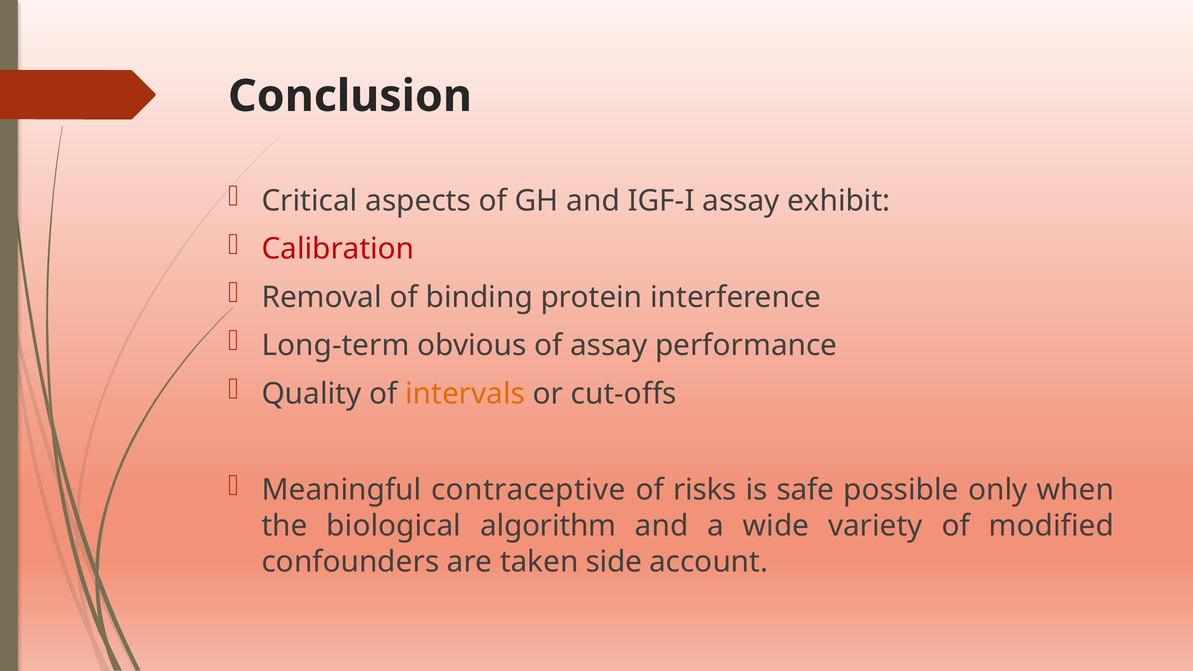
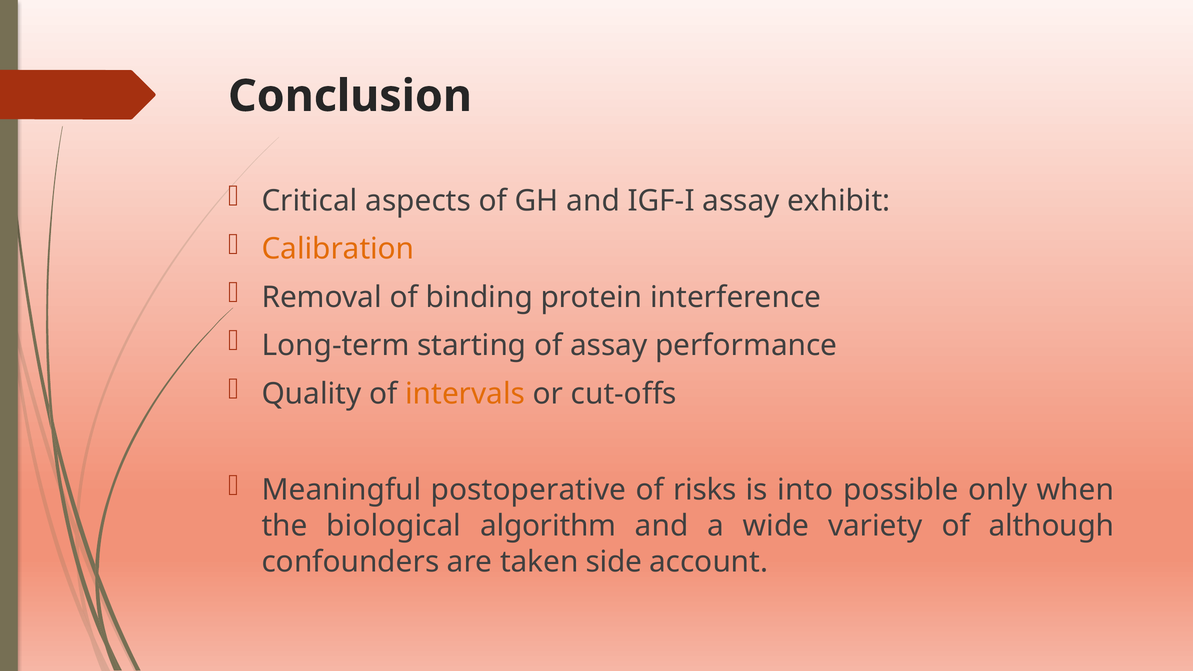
Calibration colour: red -> orange
obvious: obvious -> starting
contraceptive: contraceptive -> postoperative
safe: safe -> into
modified: modified -> although
